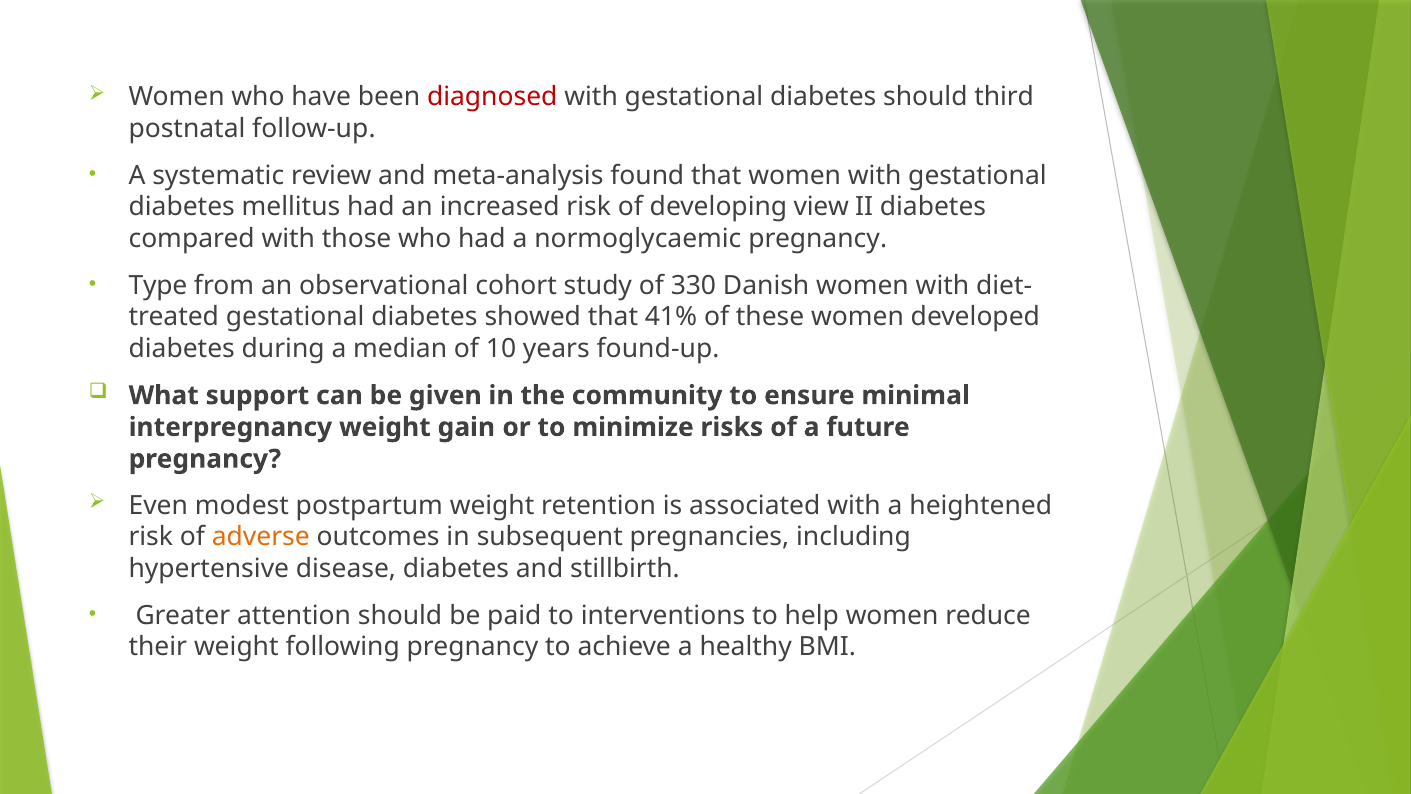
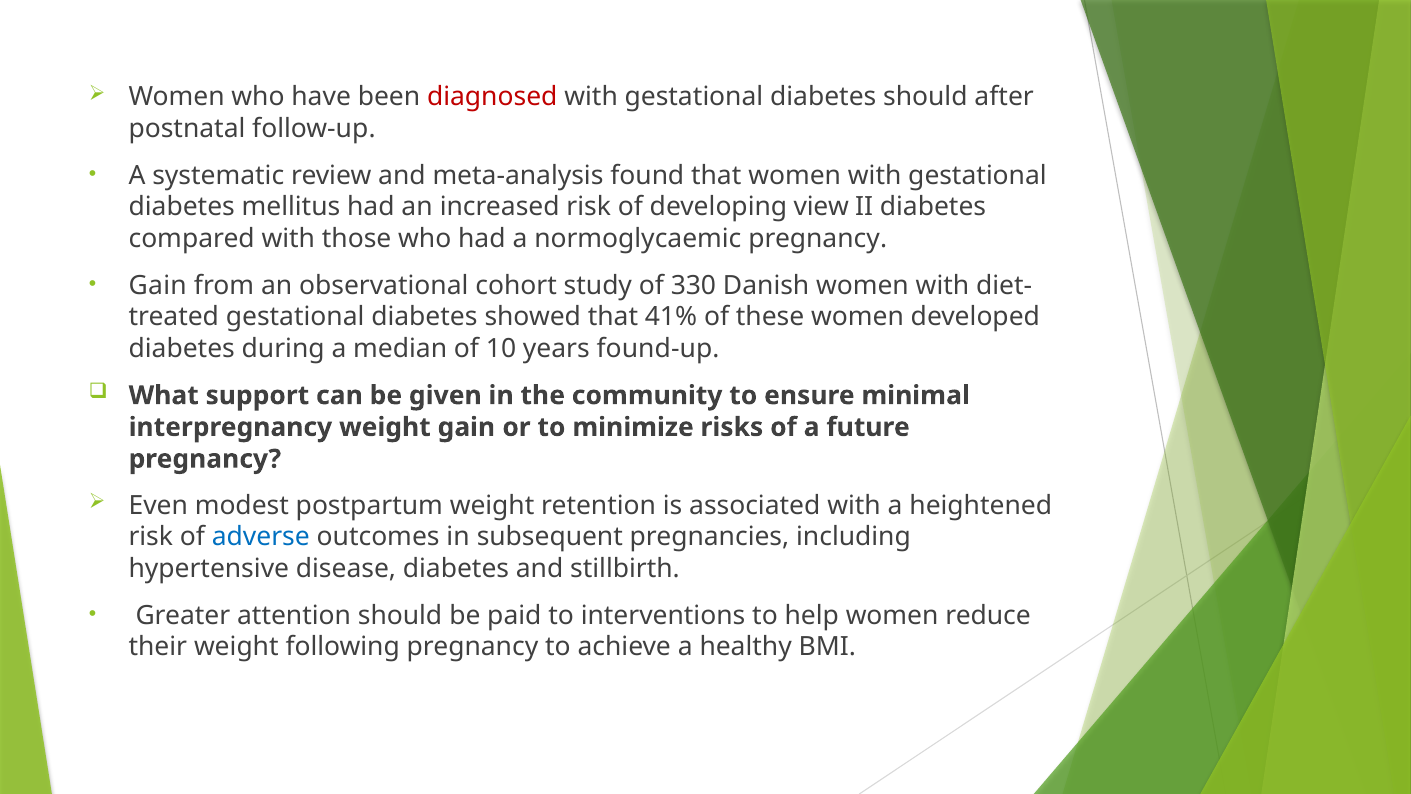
third: third -> after
Type at (158, 285): Type -> Gain
adverse colour: orange -> blue
